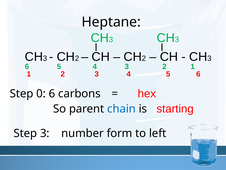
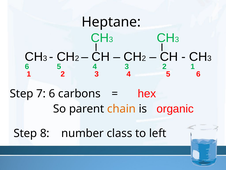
0: 0 -> 7
starting: starting -> organic
chain colour: blue -> orange
Step 3: 3 -> 8
form: form -> class
